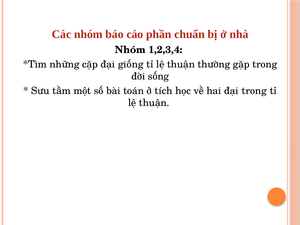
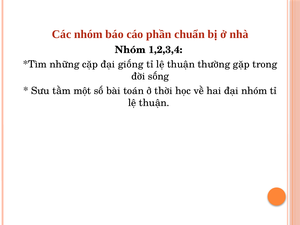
tích: tích -> thời
đại trong: trong -> nhóm
